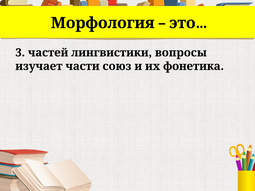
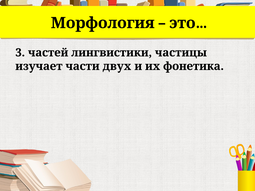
вопросы: вопросы -> частицы
союз: союз -> двух
